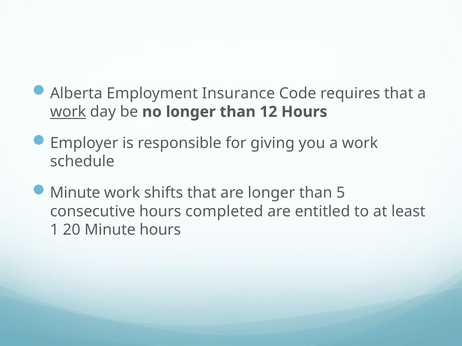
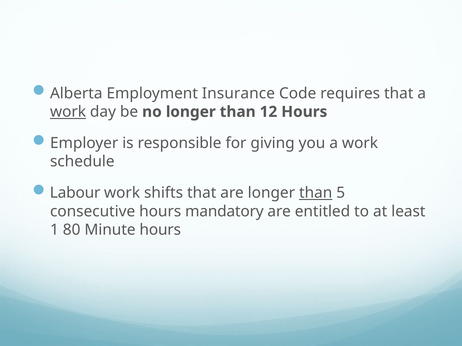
Minute at (75, 193): Minute -> Labour
than at (316, 193) underline: none -> present
completed: completed -> mandatory
20: 20 -> 80
